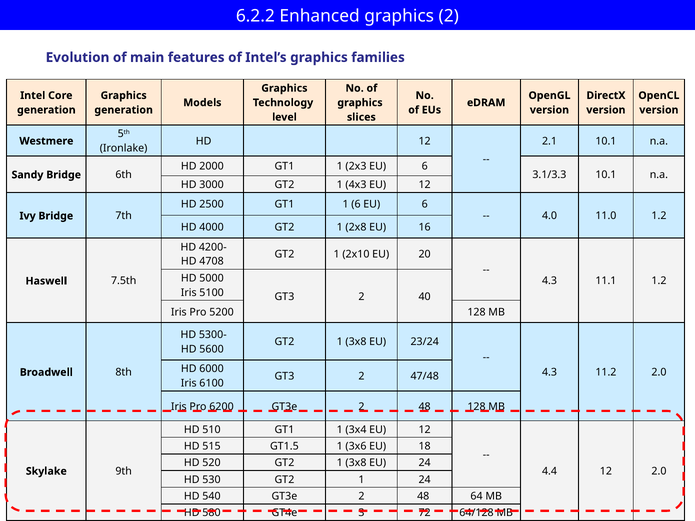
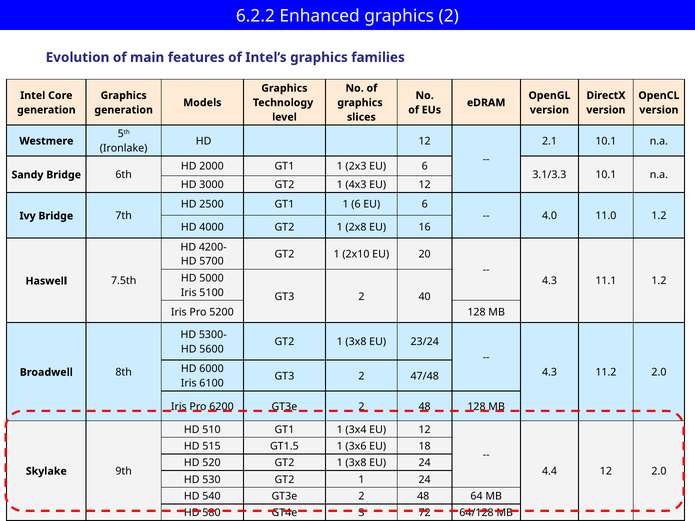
4708: 4708 -> 5700
